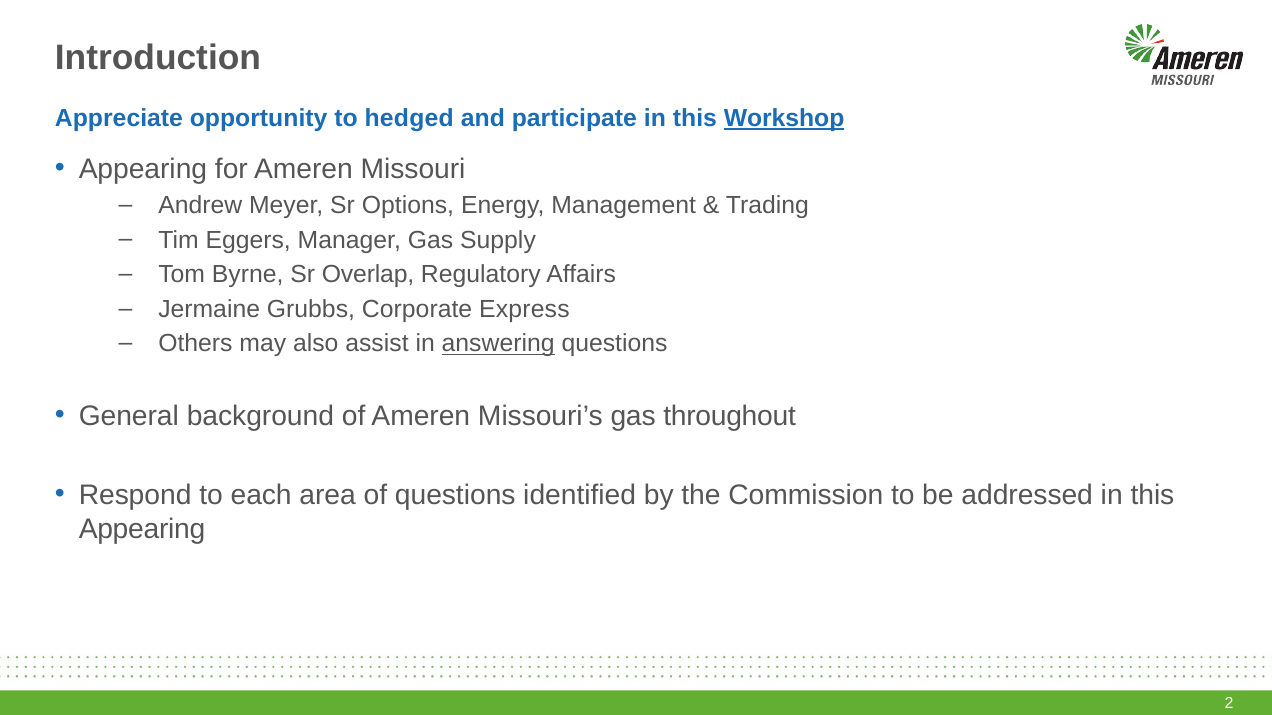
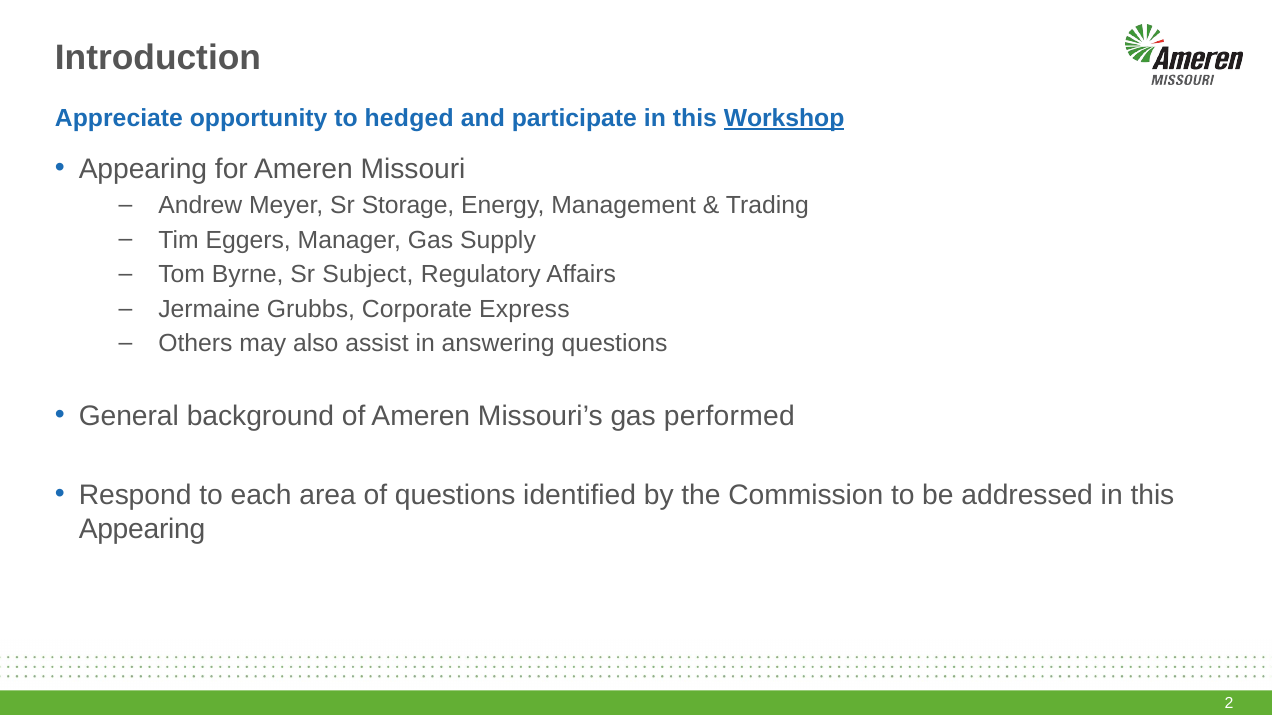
Options: Options -> Storage
Overlap: Overlap -> Subject
answering underline: present -> none
throughout: throughout -> performed
